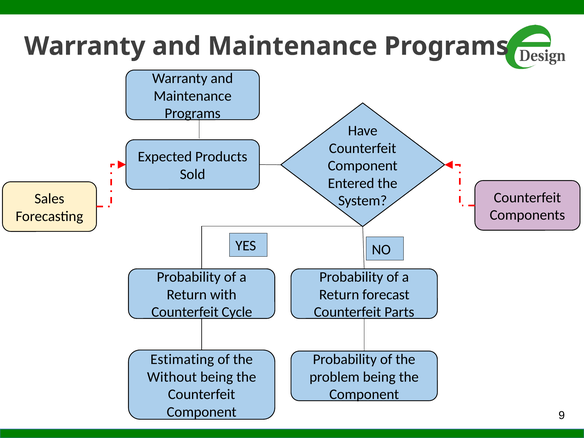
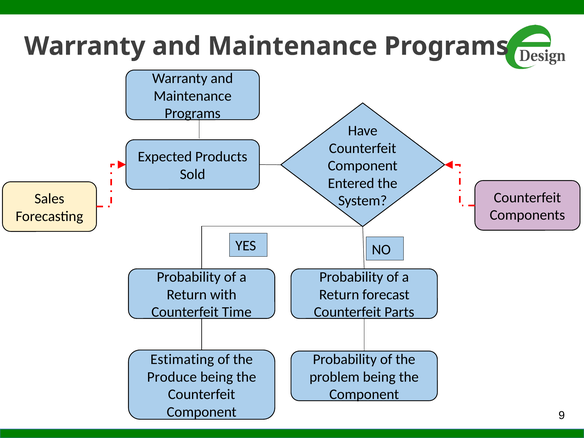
Cycle: Cycle -> Time
Without: Without -> Produce
